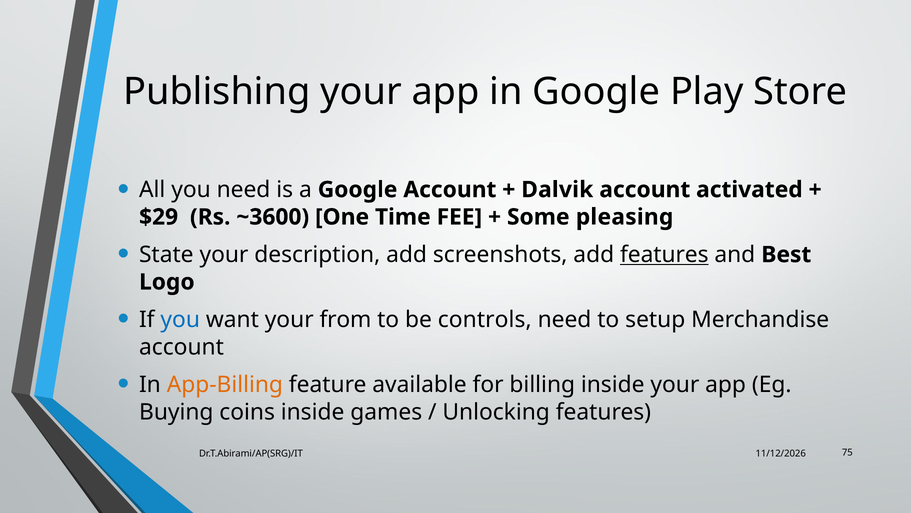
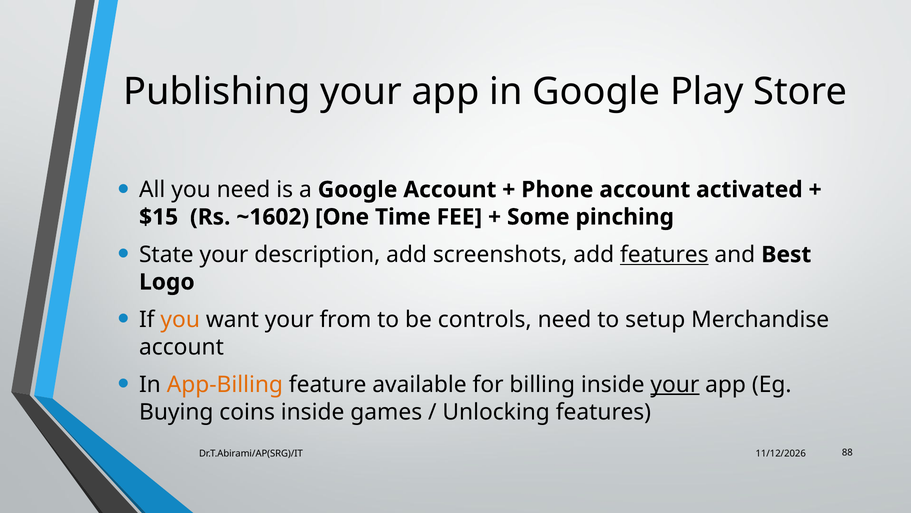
Dalvik: Dalvik -> Phone
$29: $29 -> $15
~3600: ~3600 -> ~1602
pleasing: pleasing -> pinching
you at (180, 319) colour: blue -> orange
your at (675, 384) underline: none -> present
75: 75 -> 88
